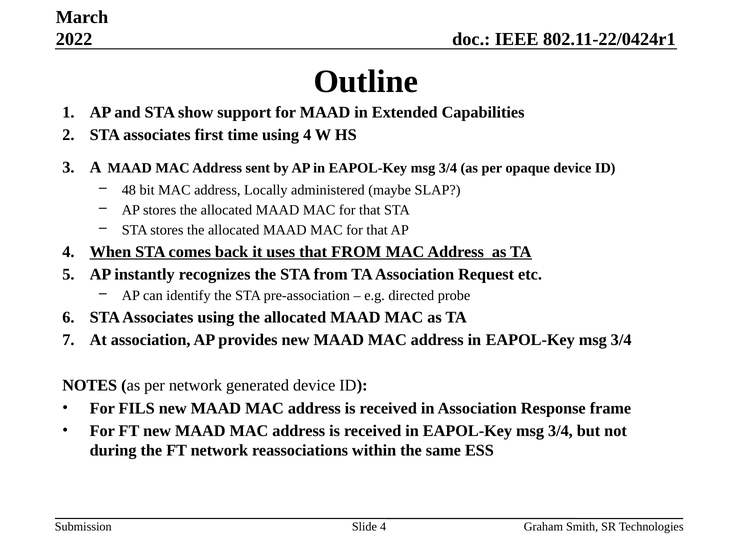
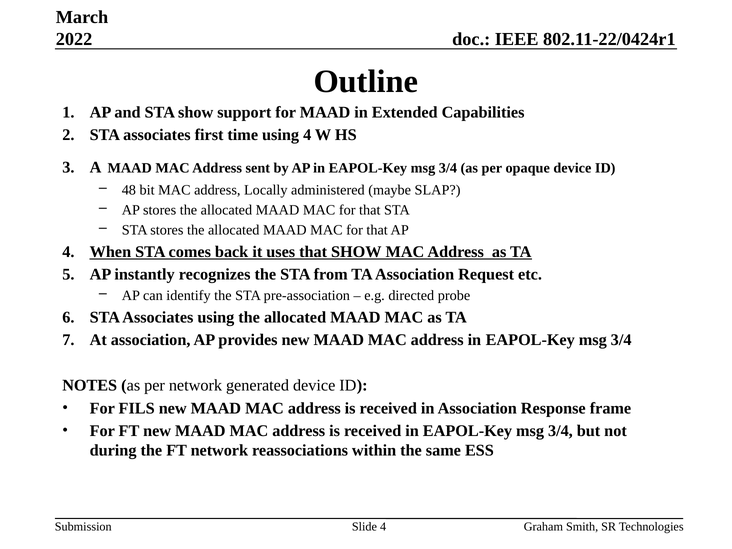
that FROM: FROM -> SHOW
